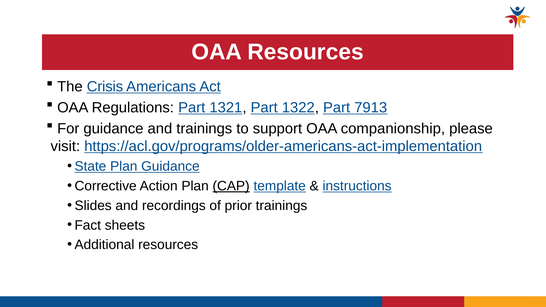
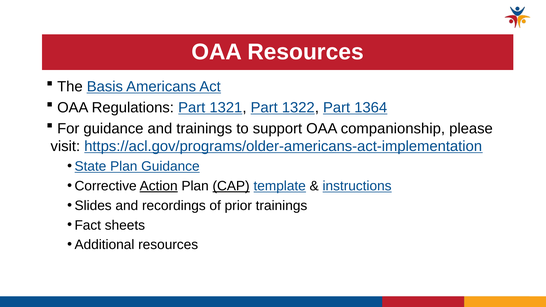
Crisis: Crisis -> Basis
7913: 7913 -> 1364
Action underline: none -> present
